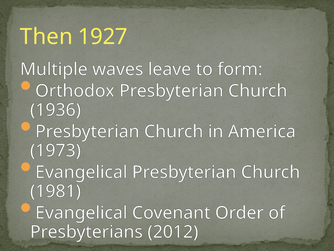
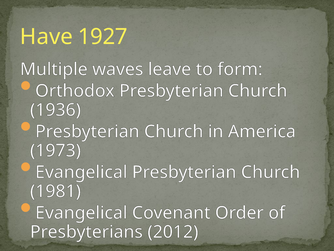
Then: Then -> Have
